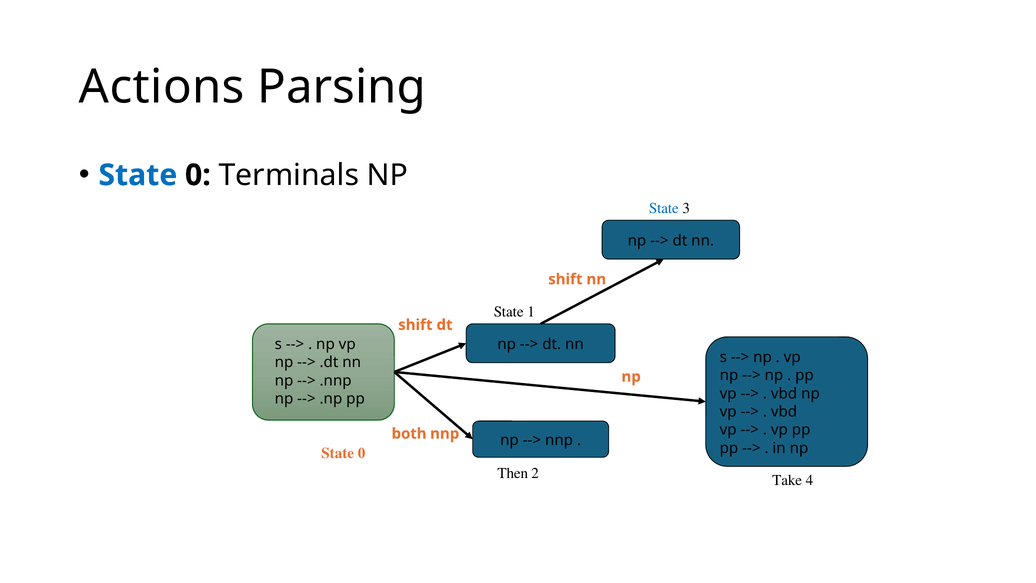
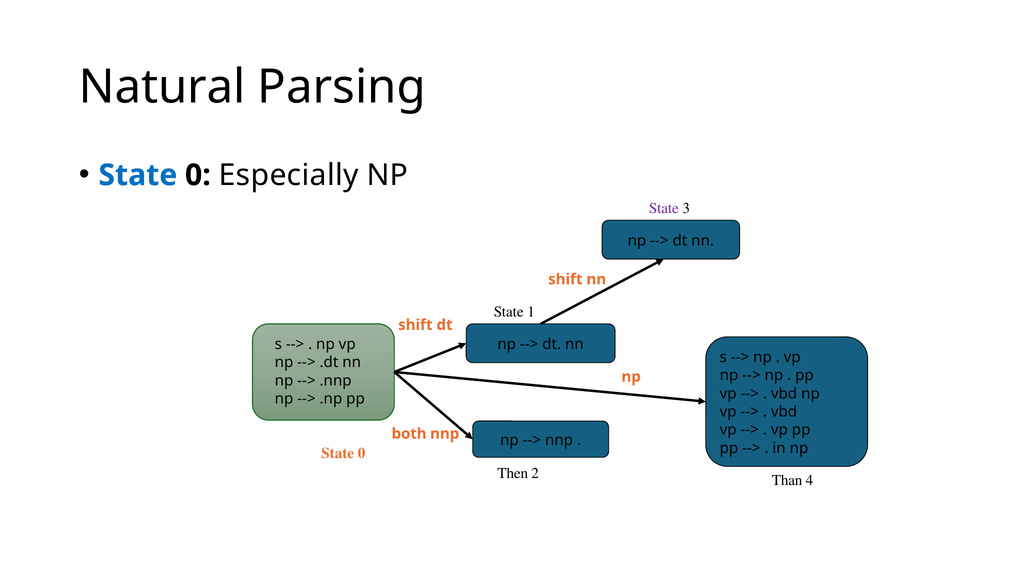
Actions: Actions -> Natural
Terminals: Terminals -> Especially
State at (664, 208) colour: blue -> purple
Take: Take -> Than
